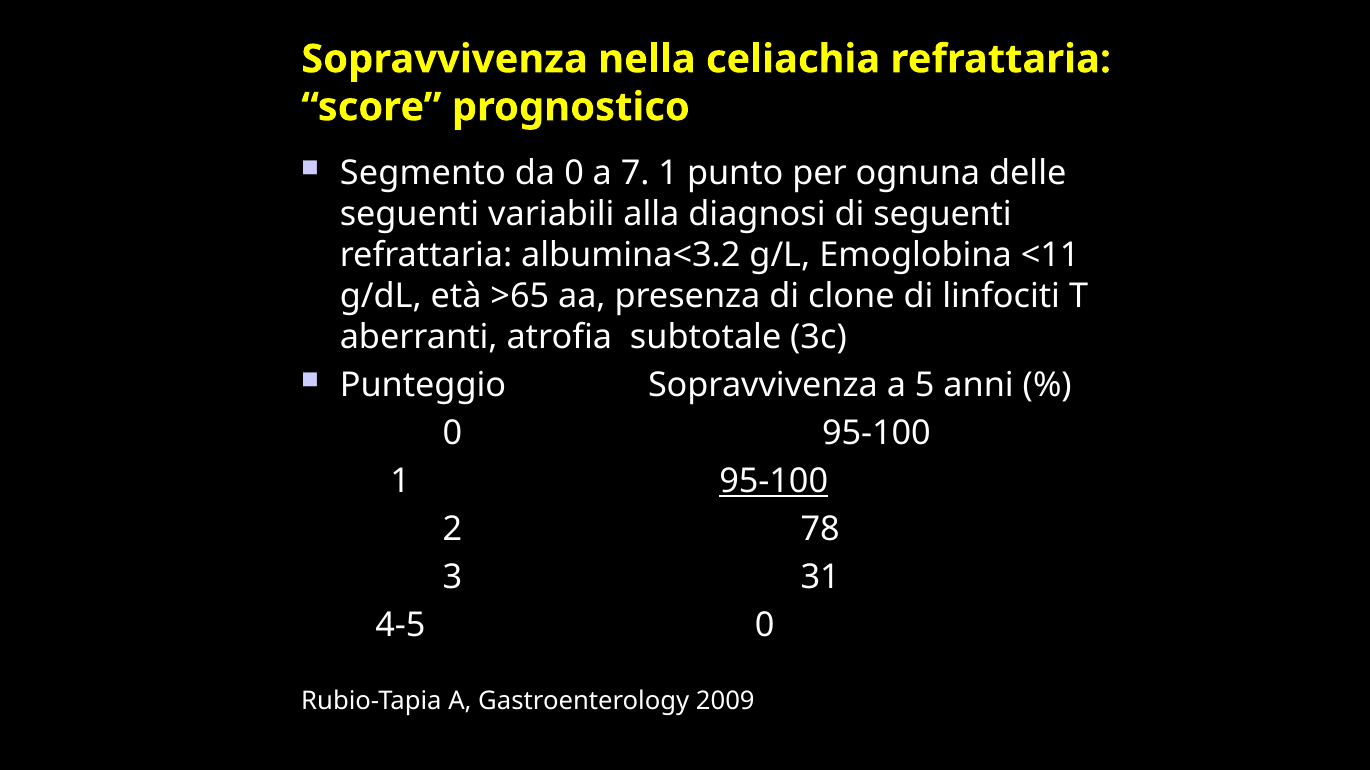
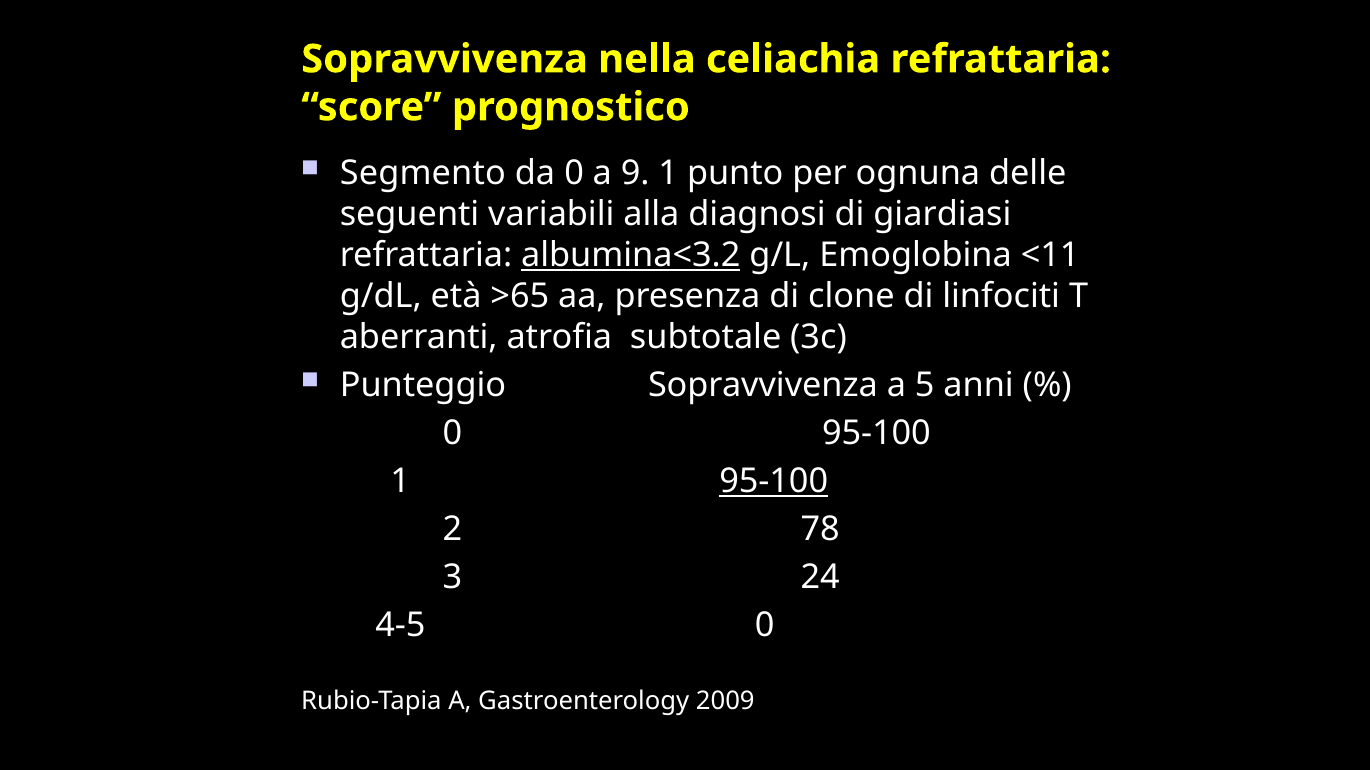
7: 7 -> 9
di seguenti: seguenti -> giardiasi
albumina<3.2 underline: none -> present
31: 31 -> 24
